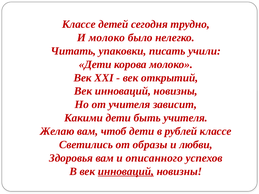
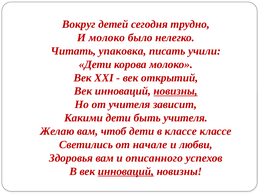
Классе at (79, 24): Классе -> Вокруг
упаковки: упаковки -> упаковка
новизны at (176, 91) underline: none -> present
в рублей: рублей -> классе
образы: образы -> начале
